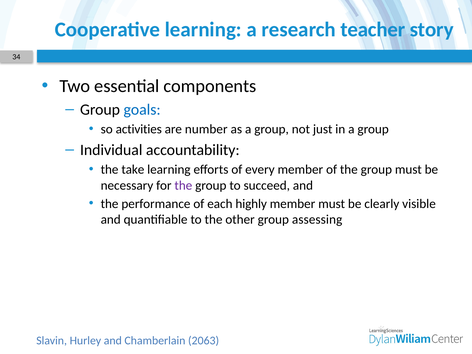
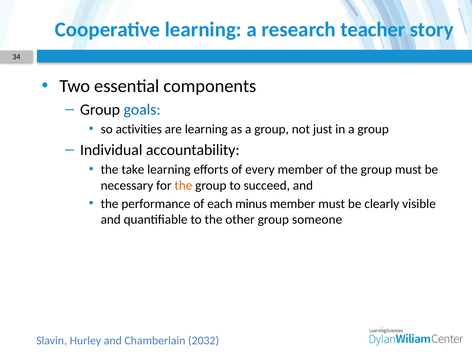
are number: number -> learning
the at (183, 185) colour: purple -> orange
highly: highly -> minus
assessing: assessing -> someone
2063: 2063 -> 2032
